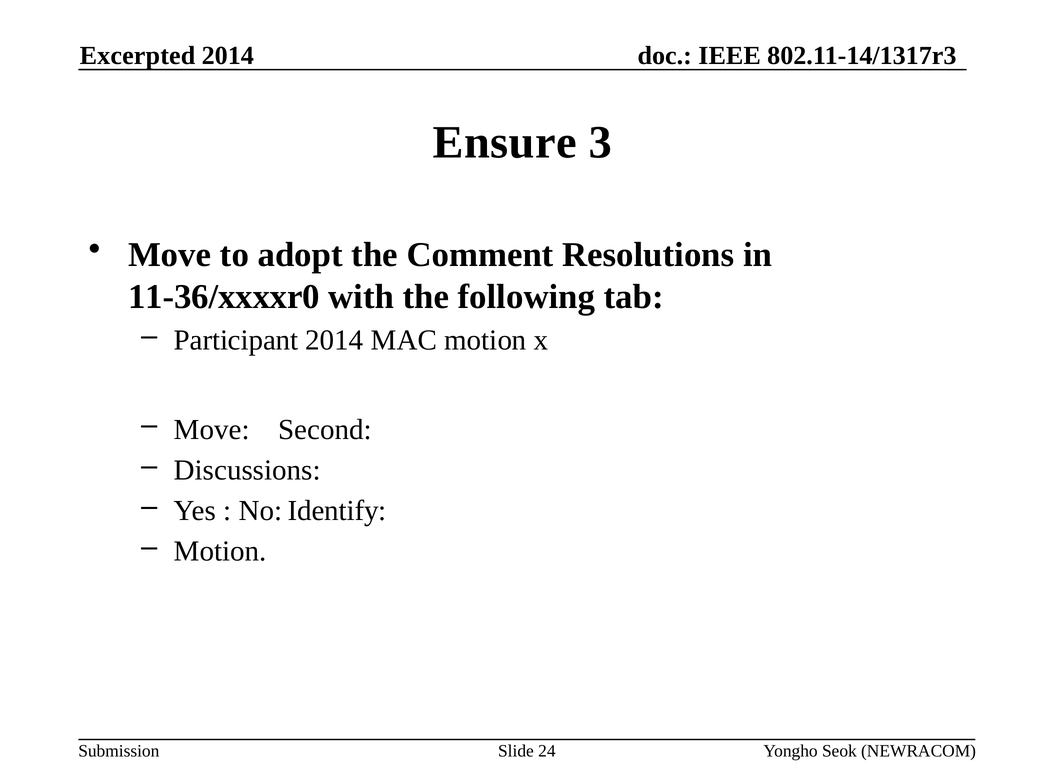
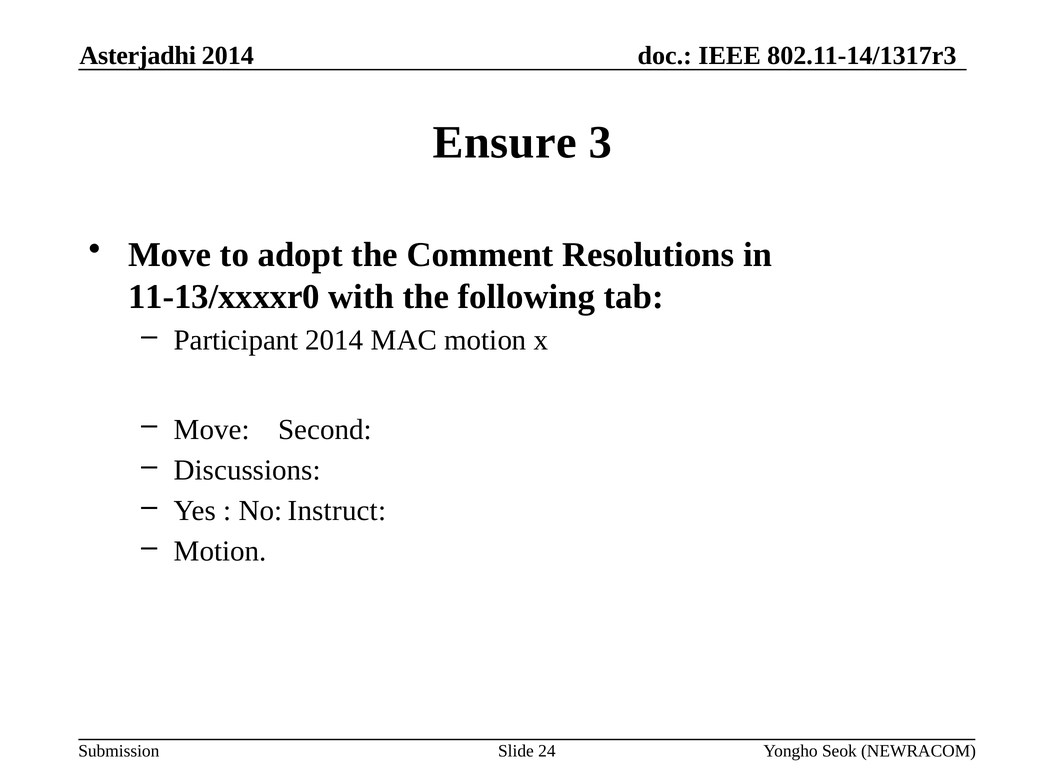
Excerpted: Excerpted -> Asterjadhi
11-36/xxxxr0: 11-36/xxxxr0 -> 11-13/xxxxr0
Identify: Identify -> Instruct
